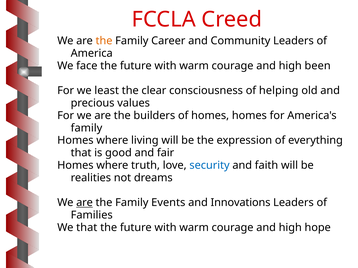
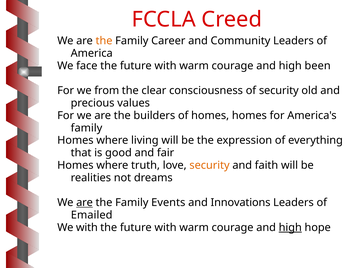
least: least -> from
of helping: helping -> security
security at (210, 166) colour: blue -> orange
Families: Families -> Emailed
We that: that -> with
high at (290, 228) underline: none -> present
